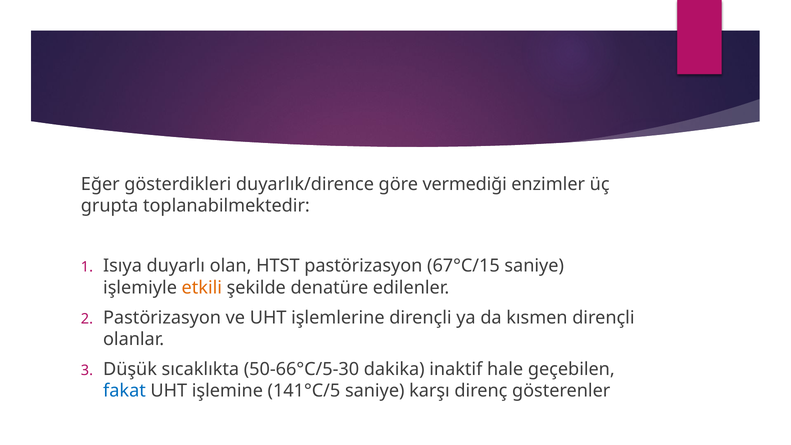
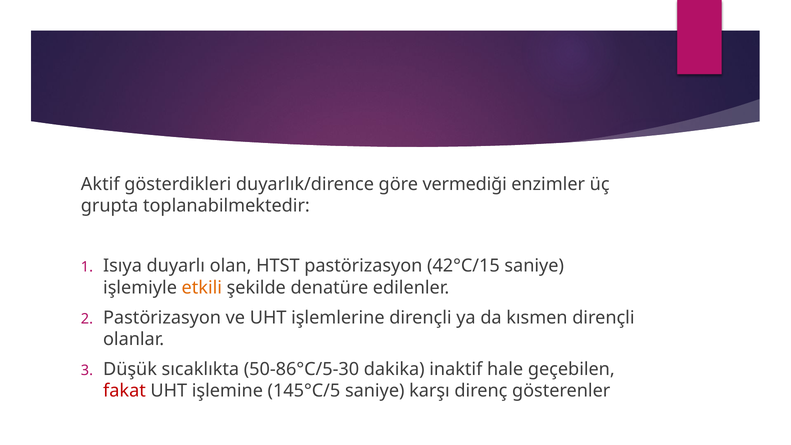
Eğer: Eğer -> Aktif
67°C/15: 67°C/15 -> 42°C/15
50-66°C/5-30: 50-66°C/5-30 -> 50-86°C/5-30
fakat colour: blue -> red
141°C/5: 141°C/5 -> 145°C/5
